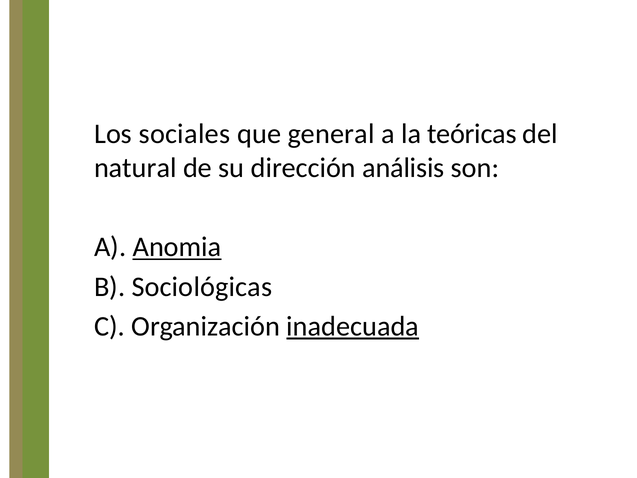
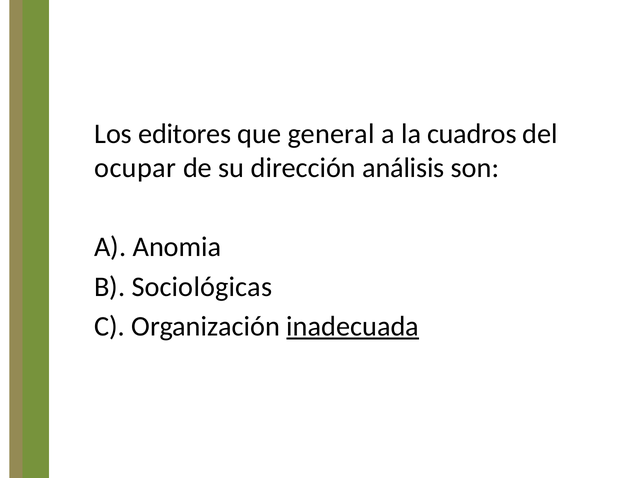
sociales: sociales -> editores
teóricas: teóricas -> cuadros
natural: natural -> ocupar
Anomia underline: present -> none
